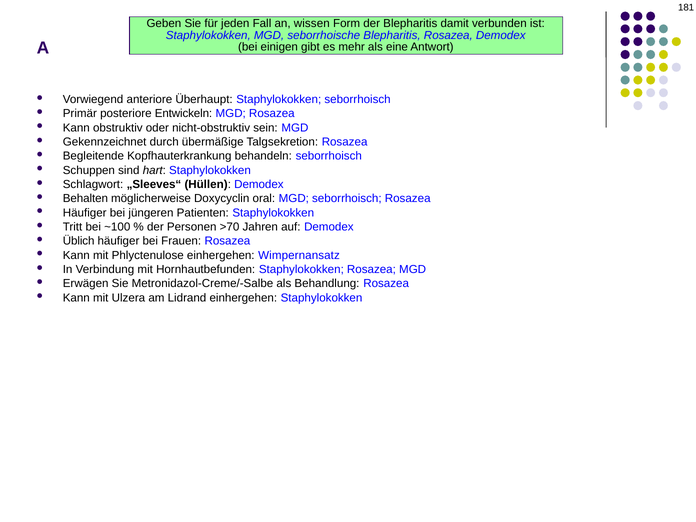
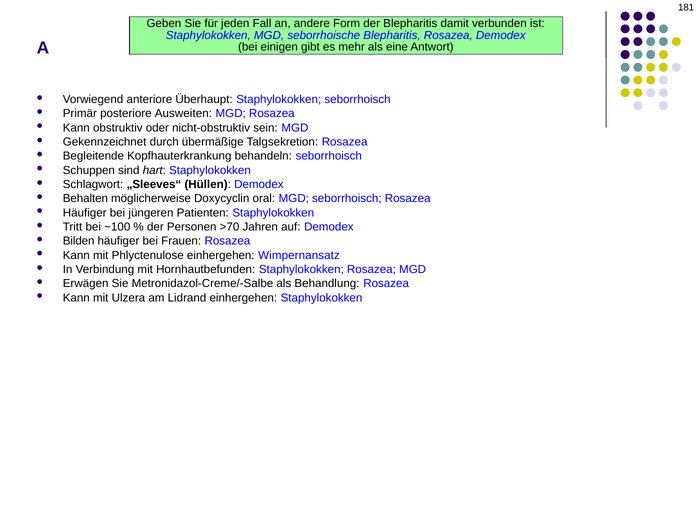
wissen: wissen -> andere
Entwickeln: Entwickeln -> Ausweiten
Üblich: Üblich -> Bilden
